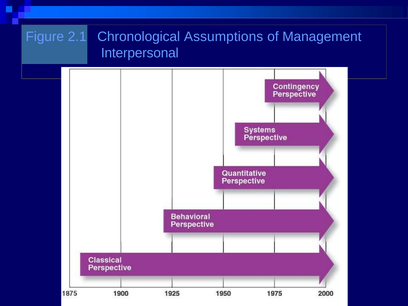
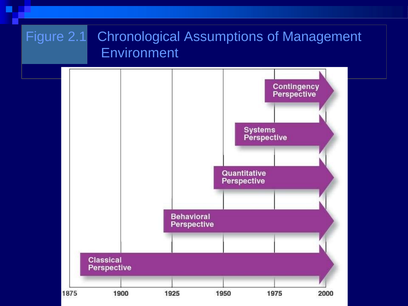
Interpersonal: Interpersonal -> Environment
